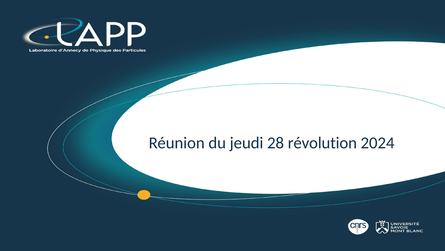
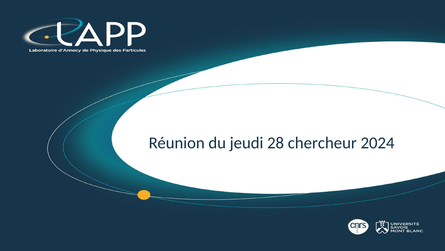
révolution: révolution -> chercheur
